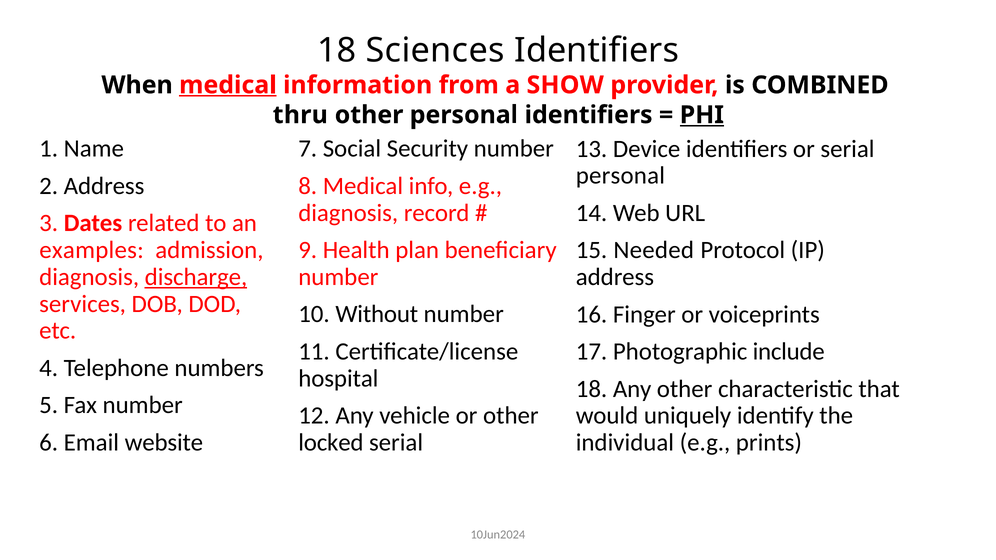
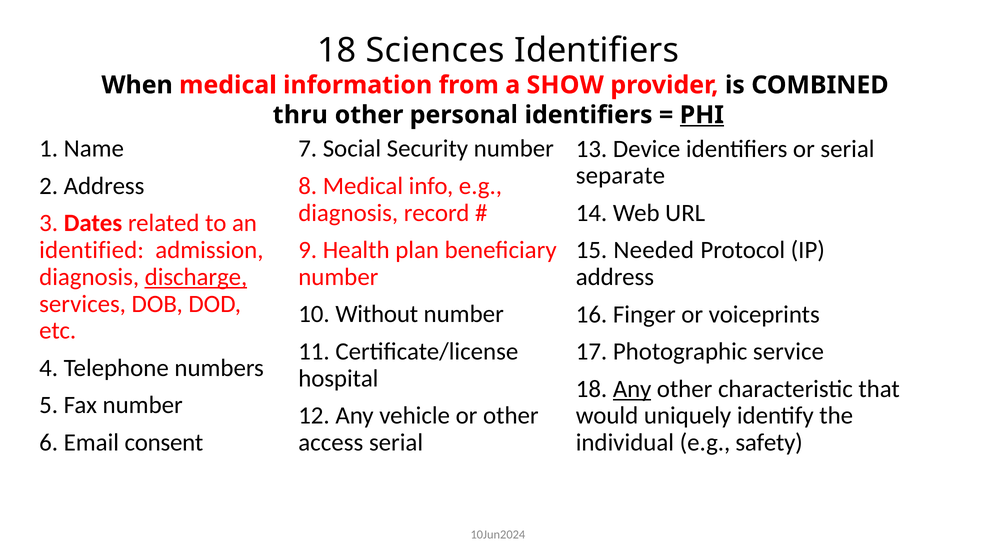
medical at (228, 85) underline: present -> none
personal at (620, 176): personal -> separate
examples: examples -> identified
include: include -> service
Any at (632, 389) underline: none -> present
website: website -> consent
locked: locked -> access
prints: prints -> safety
